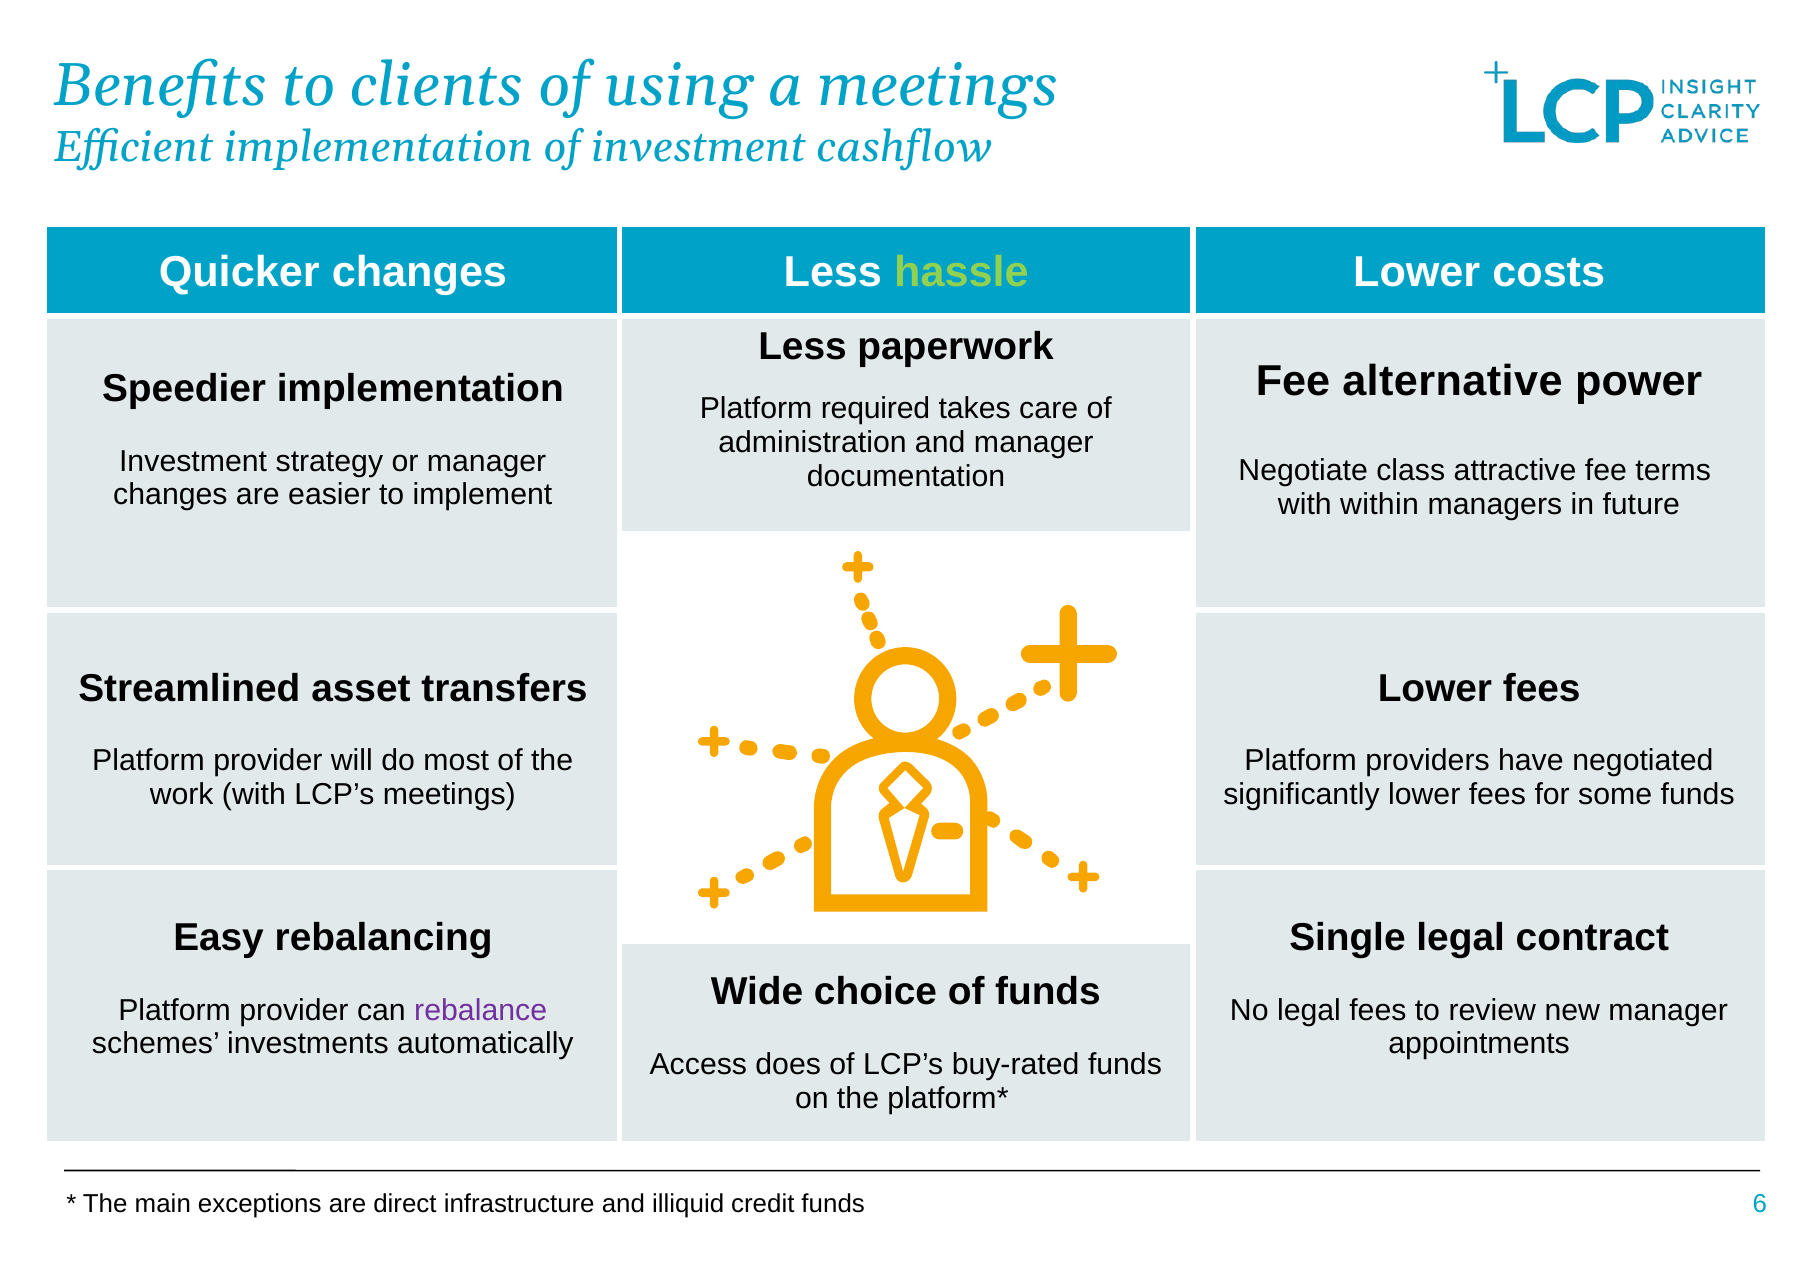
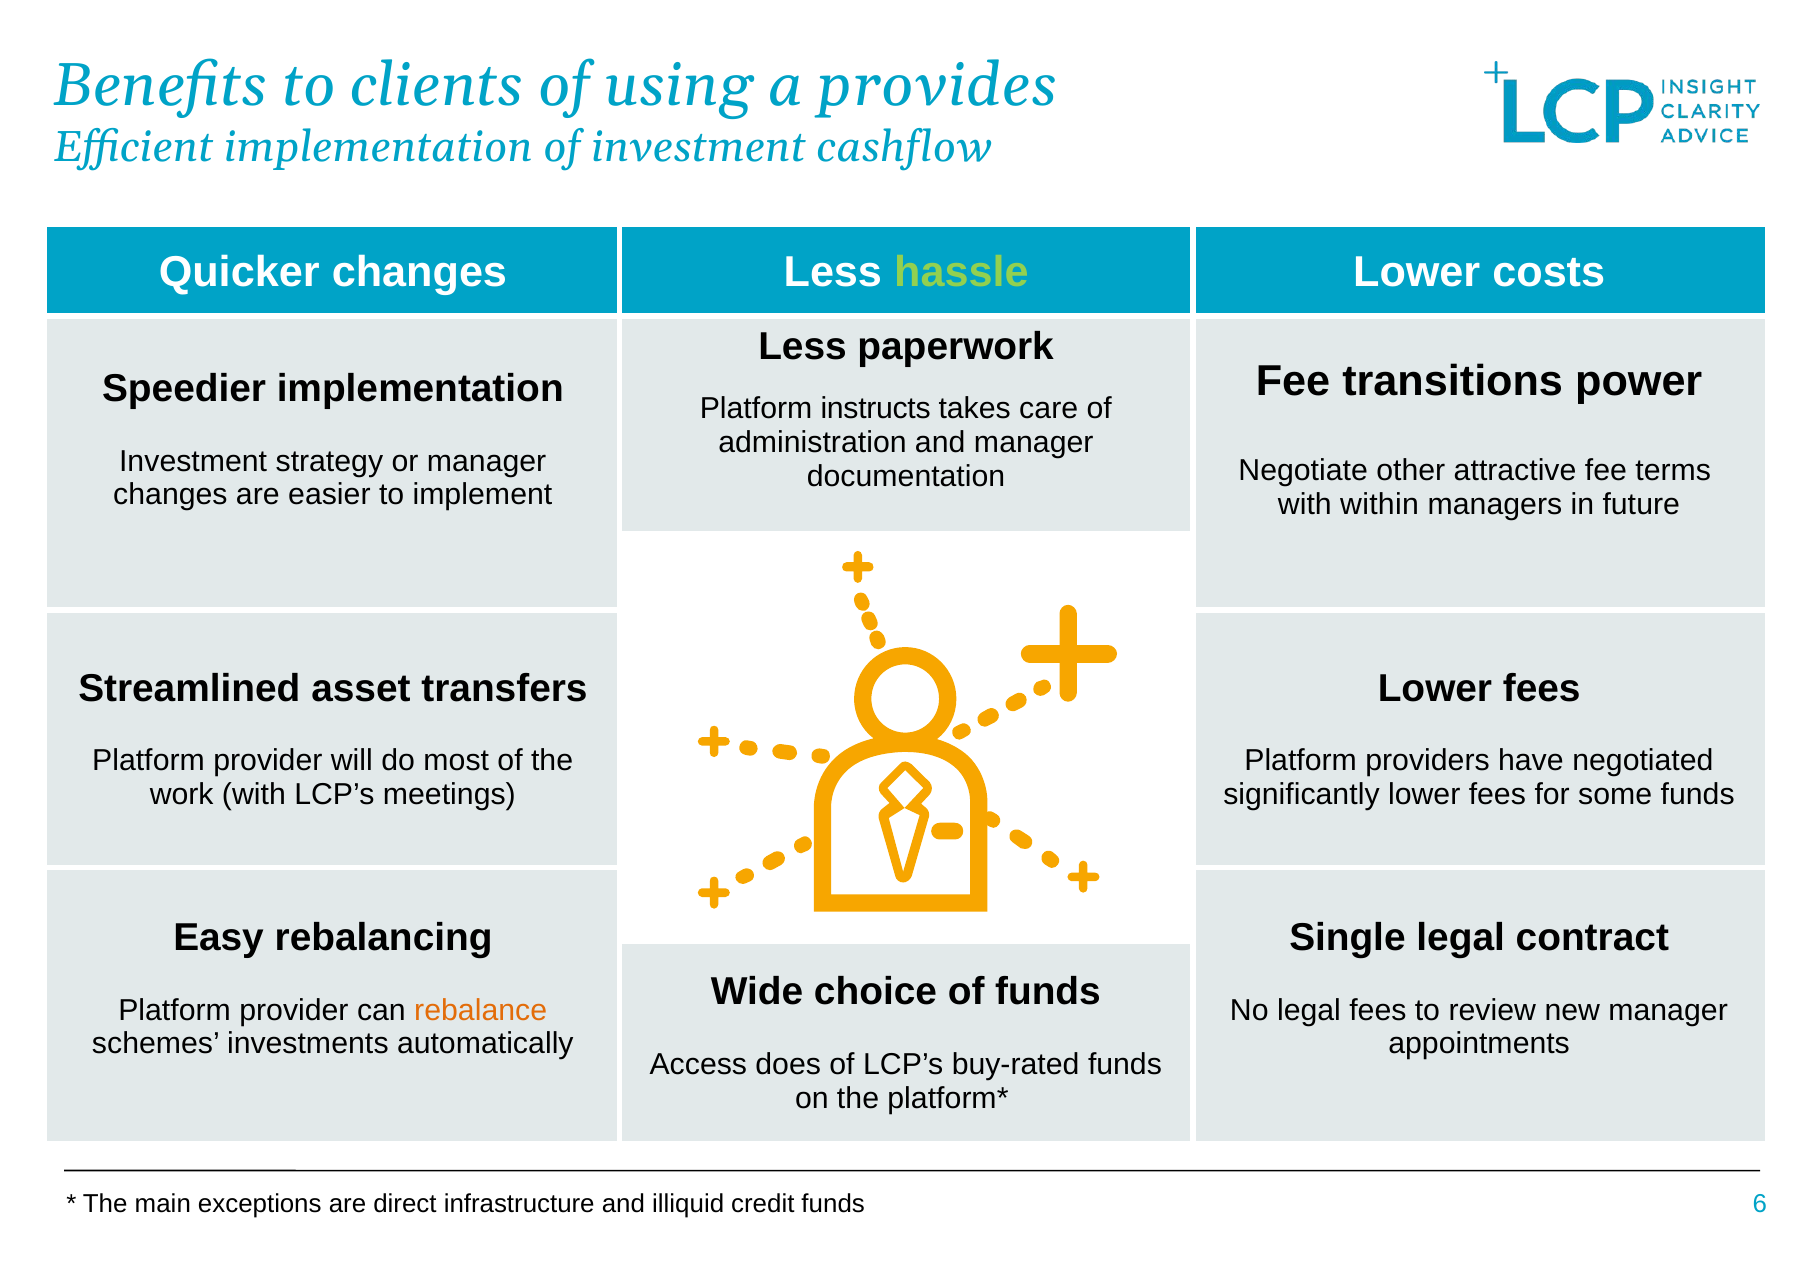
a meetings: meetings -> provides
alternative: alternative -> transitions
required: required -> instructs
class: class -> other
rebalance colour: purple -> orange
